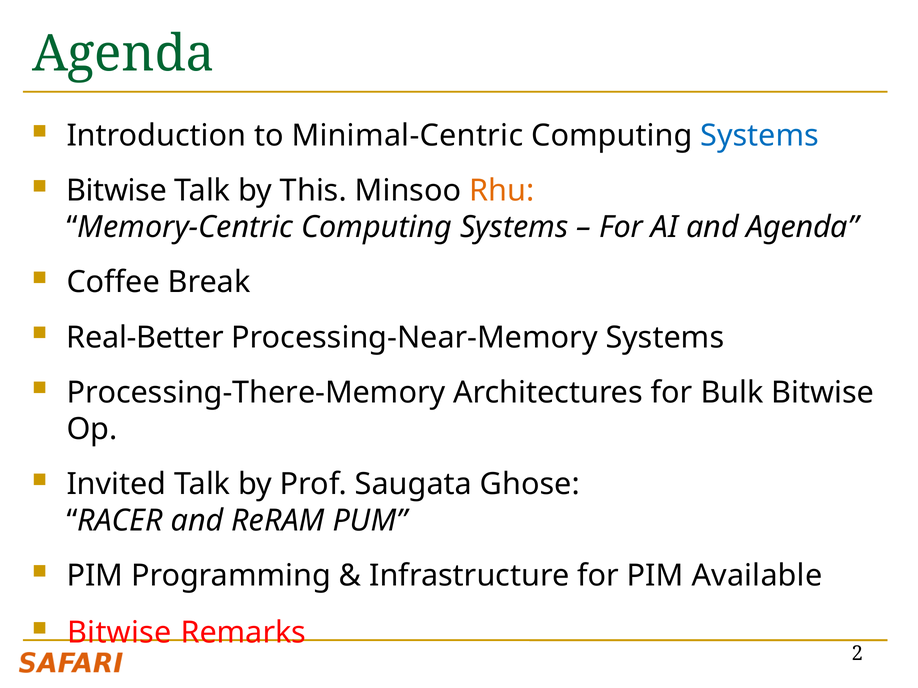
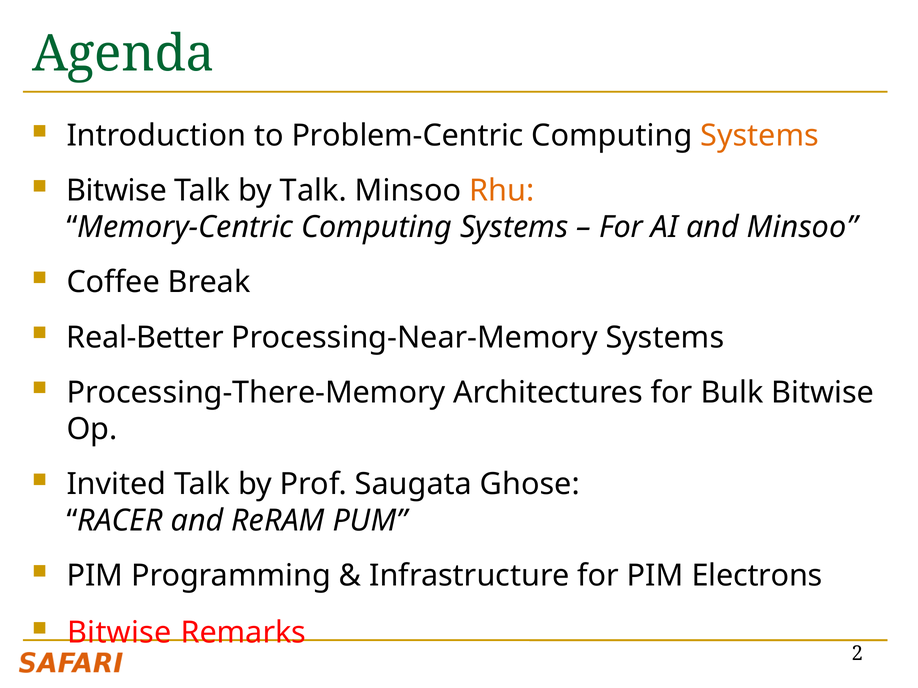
Minimal-Centric: Minimal-Centric -> Problem-Centric
Systems at (760, 136) colour: blue -> orange
by This: This -> Talk
and Agenda: Agenda -> Minsoo
Available: Available -> Electrons
